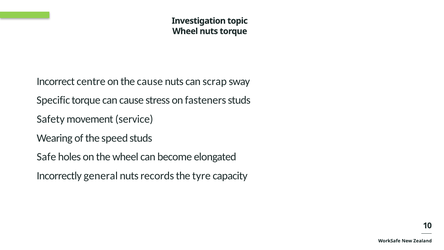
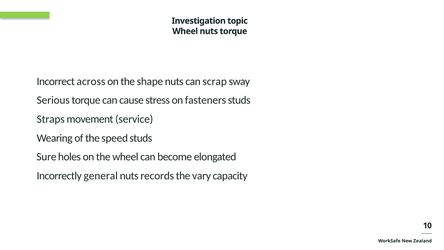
centre: centre -> across
the cause: cause -> shape
Specific: Specific -> Serious
Safety: Safety -> Straps
Safe: Safe -> Sure
tyre: tyre -> vary
